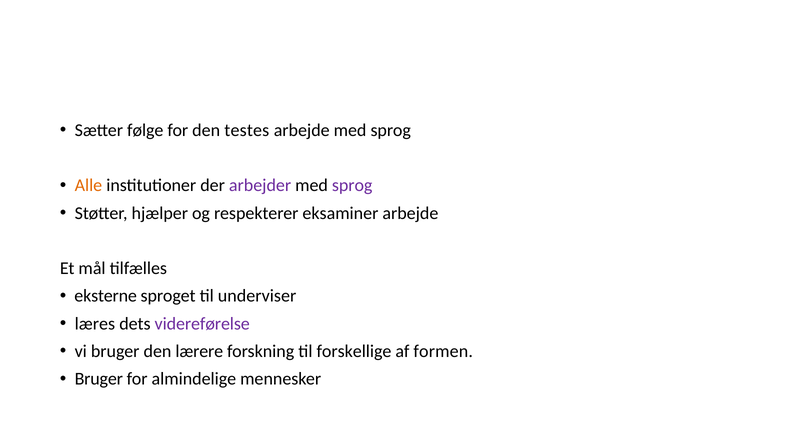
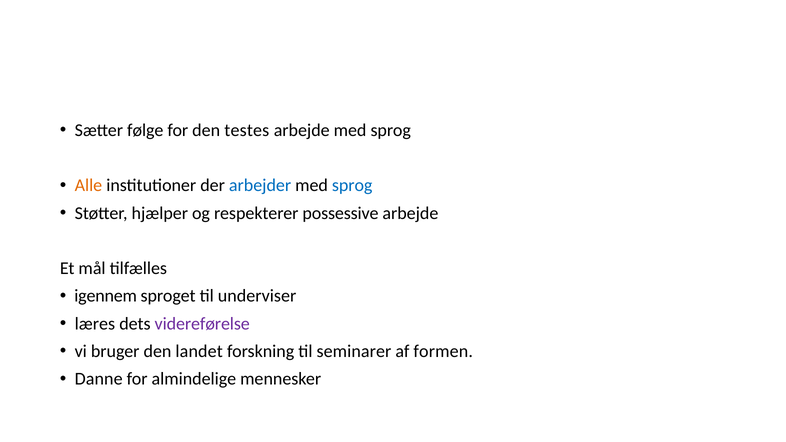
arbejder colour: purple -> blue
sprog at (352, 186) colour: purple -> blue
eksaminer: eksaminer -> possessive
eksterne: eksterne -> igennem
lærere: lærere -> landet
forskellige: forskellige -> seminarer
Bruger at (99, 379): Bruger -> Danne
